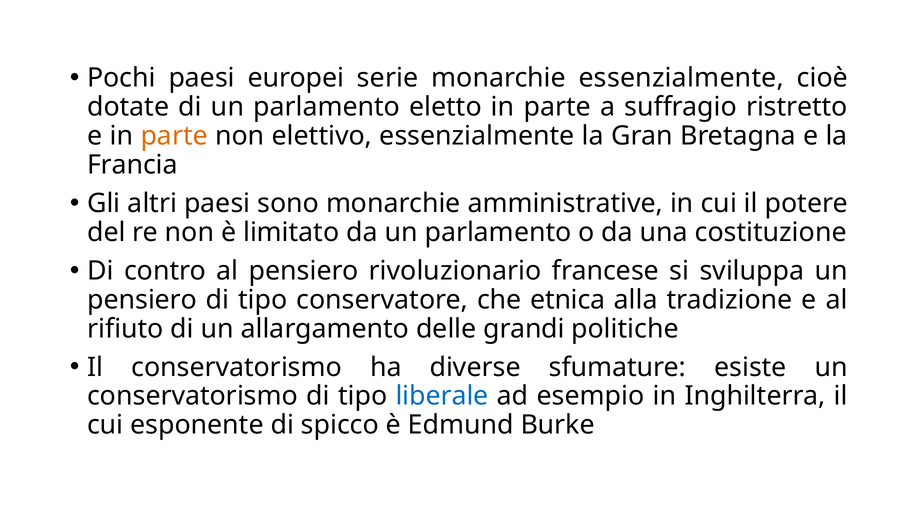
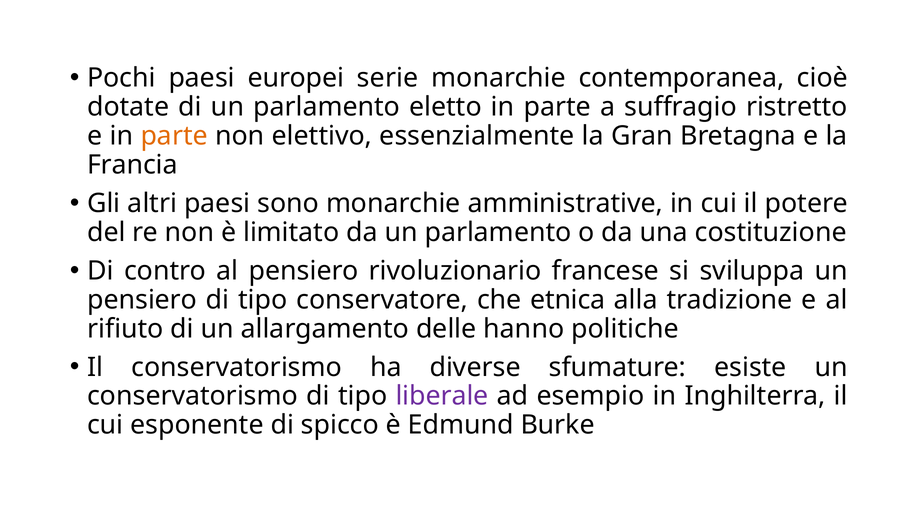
monarchie essenzialmente: essenzialmente -> contemporanea
grandi: grandi -> hanno
liberale colour: blue -> purple
